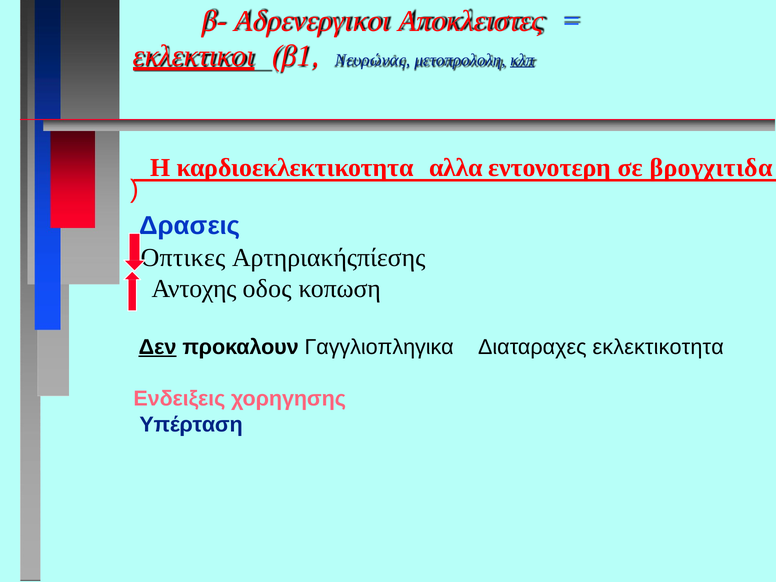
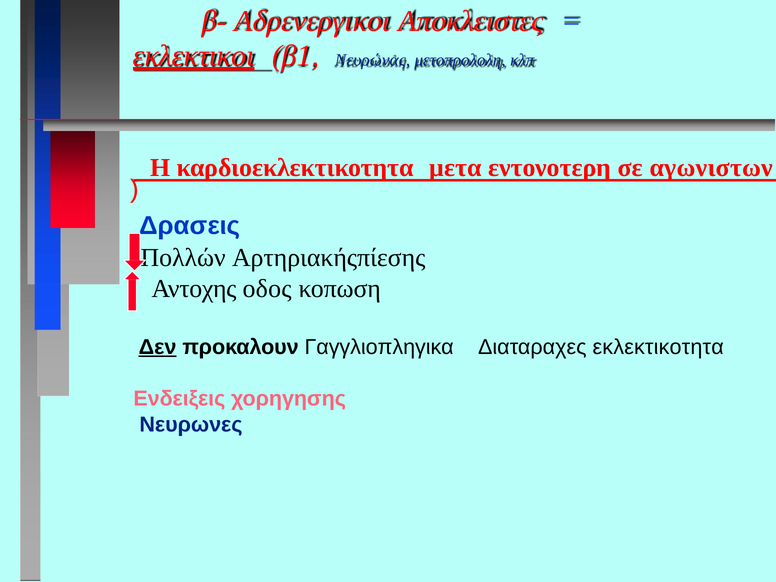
κλπ underline: present -> none
αλλα: αλλα -> μετα
βρογχιτιδα: βρογχιτιδα -> αγωνιστων
Οπτικες: Οπτικες -> Πολλών
Υπέρταση: Υπέρταση -> Νευρωνες
